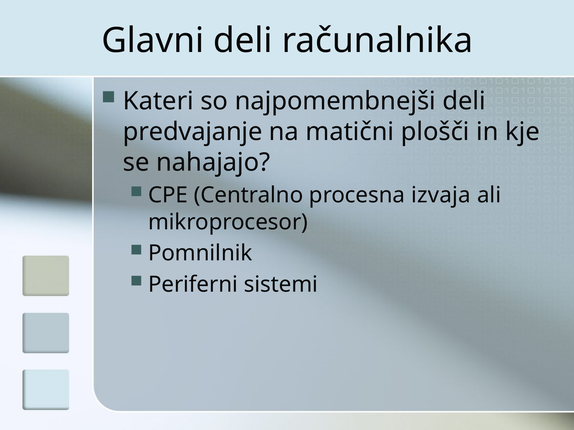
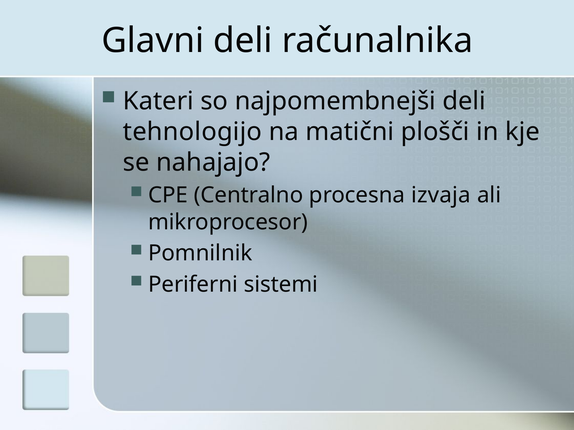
predvajanje: predvajanje -> tehnologijo
